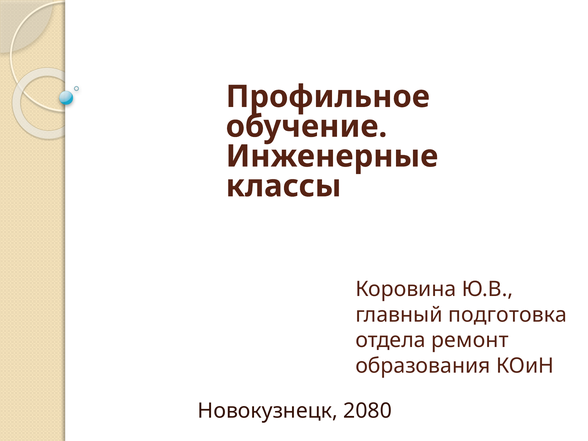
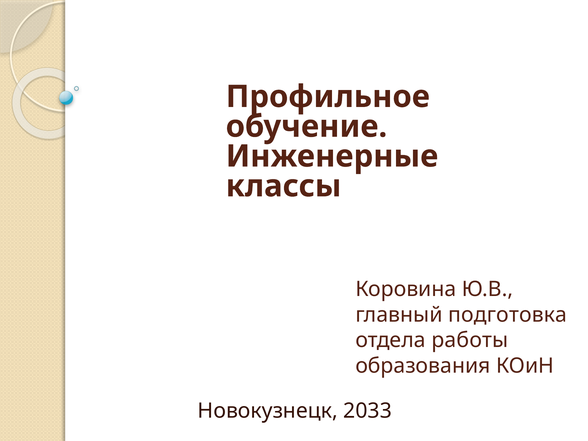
ремонт: ремонт -> работы
2080: 2080 -> 2033
